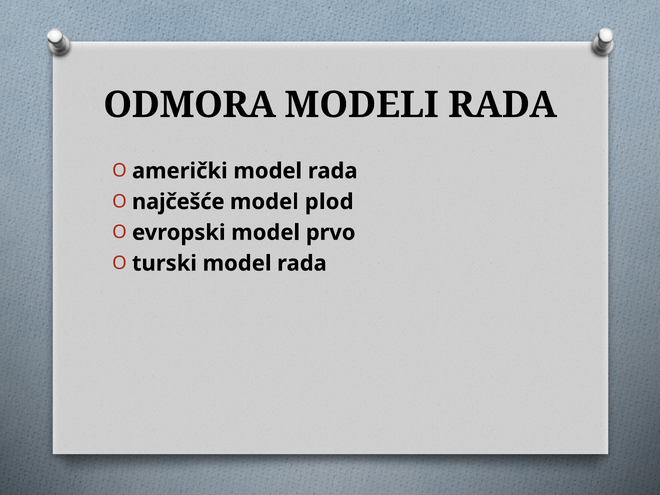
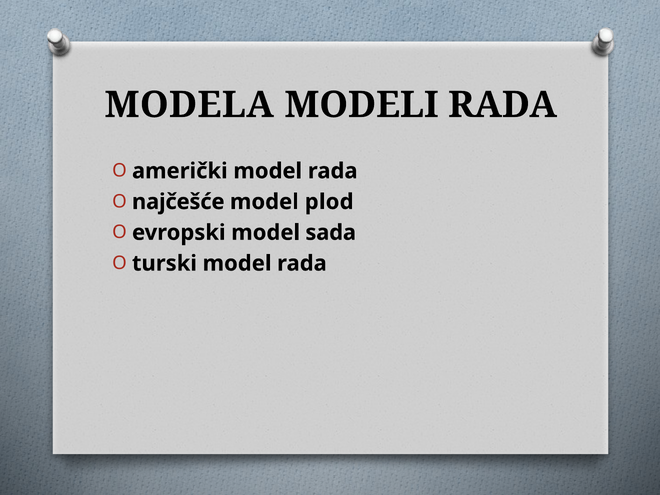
ODMORA: ODMORA -> MODELA
prvo: prvo -> sada
